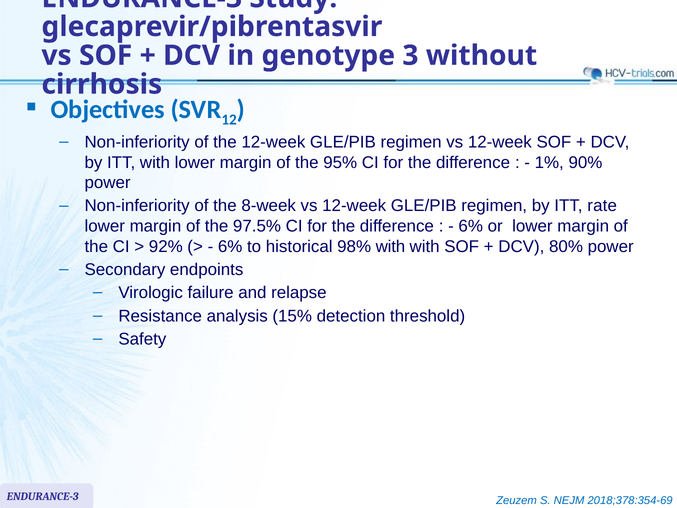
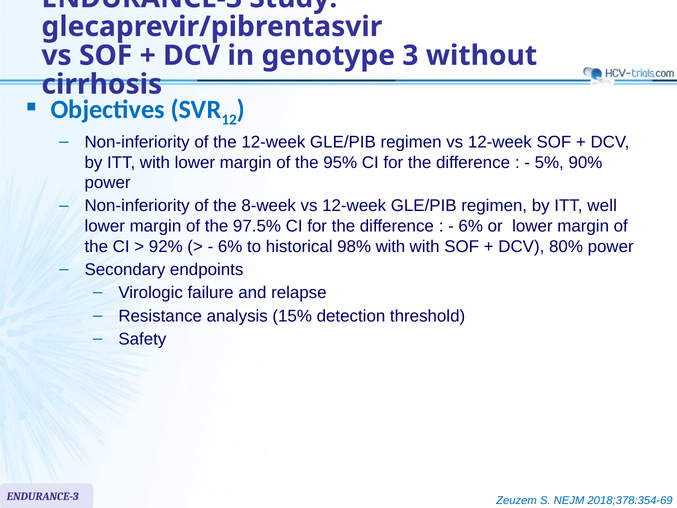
1%: 1% -> 5%
rate: rate -> well
